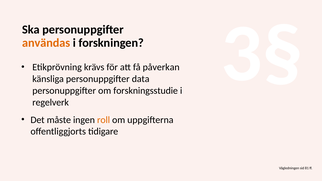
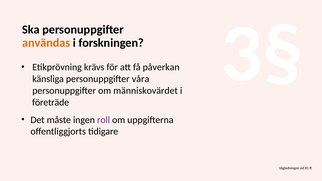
data: data -> våra
forskningsstudie: forskningsstudie -> människovärdet
regelverk: regelverk -> företräde
roll colour: orange -> purple
